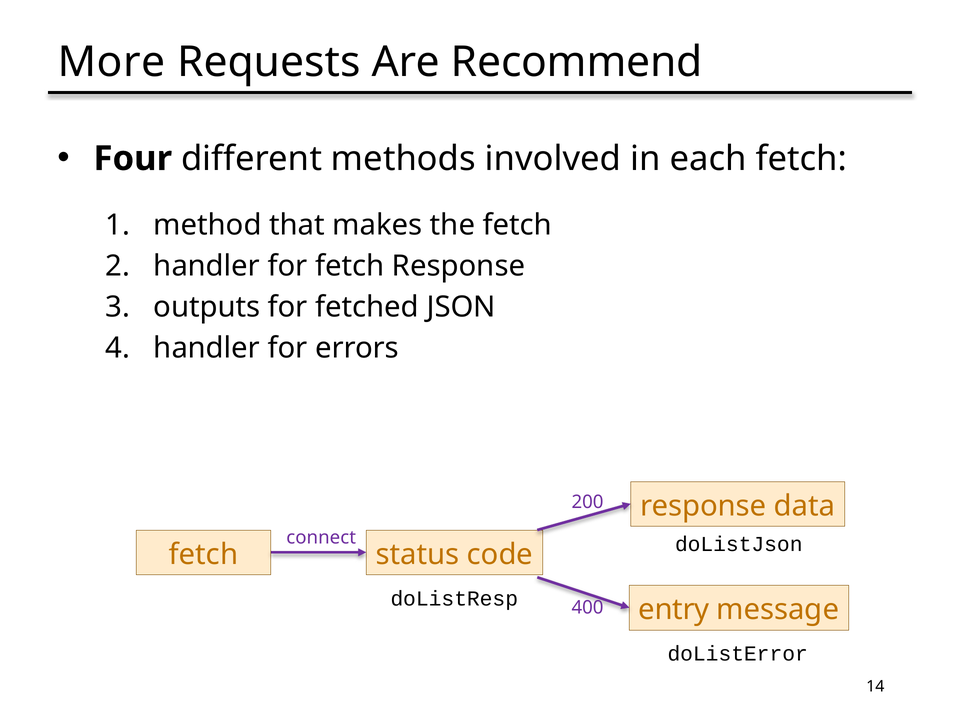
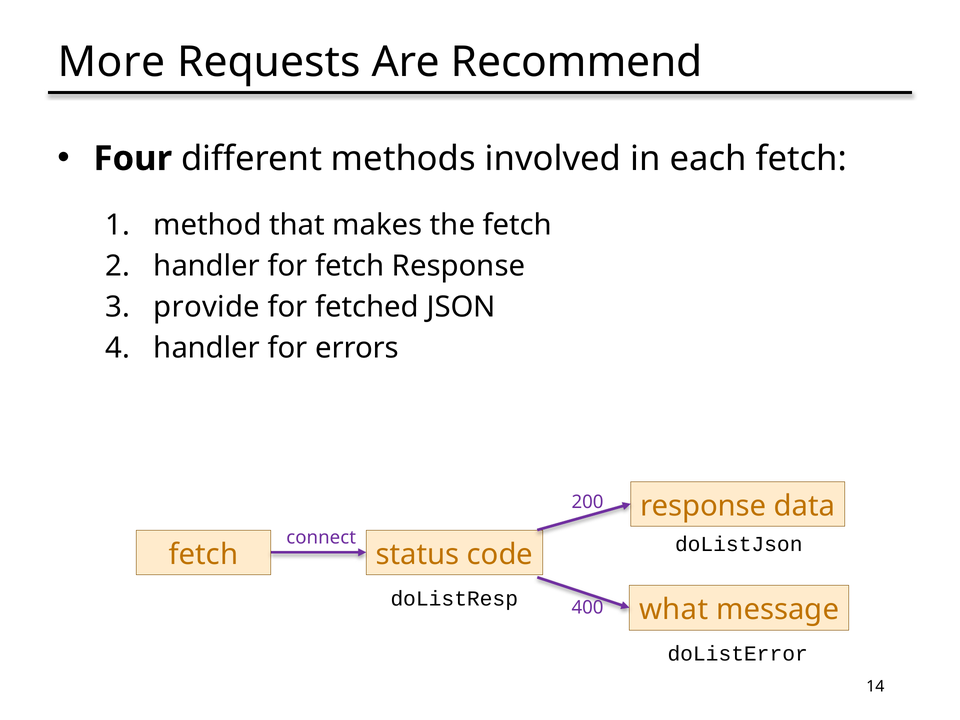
outputs: outputs -> provide
entry: entry -> what
